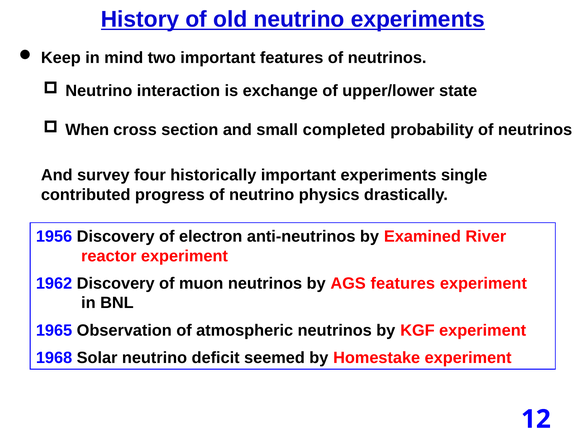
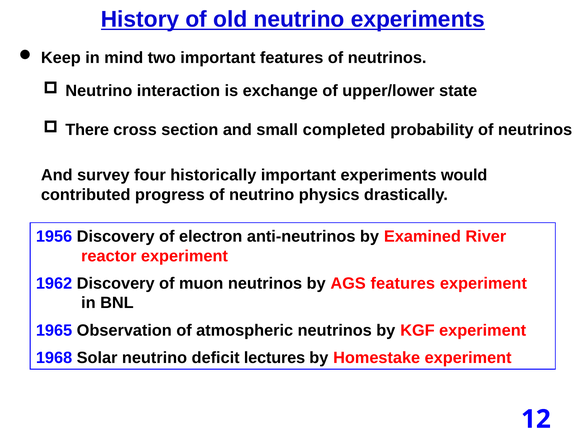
When: When -> There
single: single -> would
seemed: seemed -> lectures
